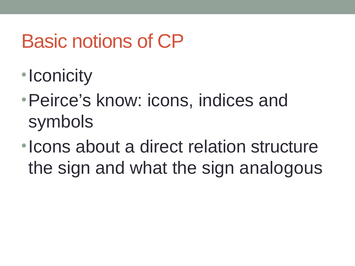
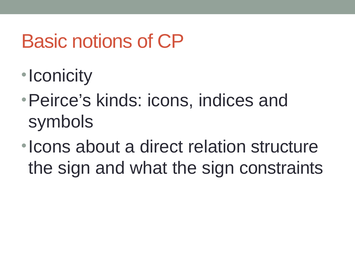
know: know -> kinds
analogous: analogous -> constraints
